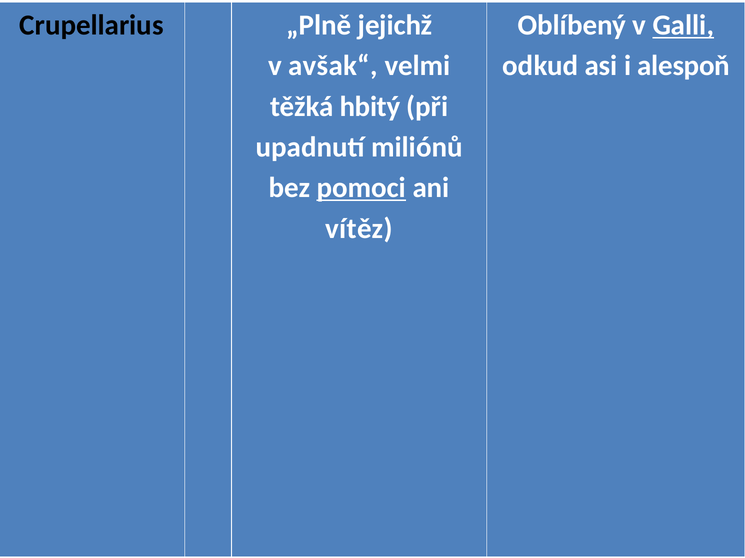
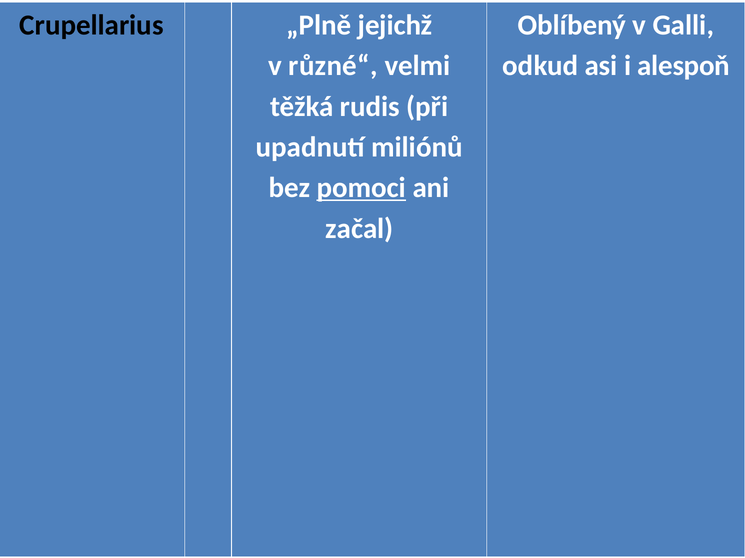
Galli underline: present -> none
avšak“: avšak“ -> různé“
hbitý: hbitý -> rudis
vítěz: vítěz -> začal
